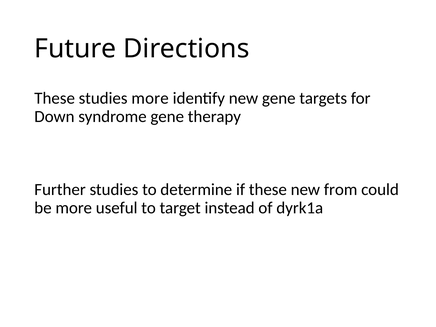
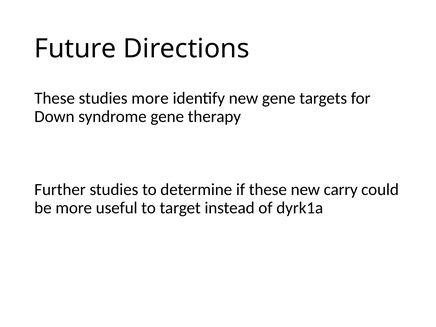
from: from -> carry
